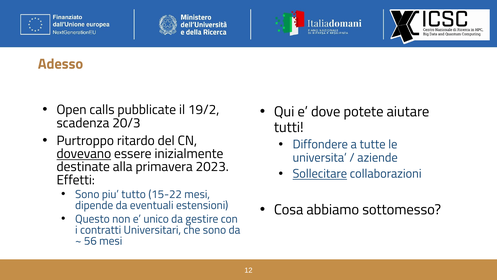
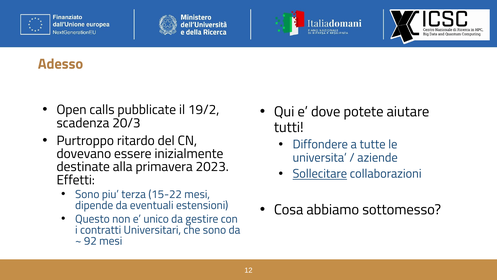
dovevano underline: present -> none
tutto: tutto -> terza
56: 56 -> 92
